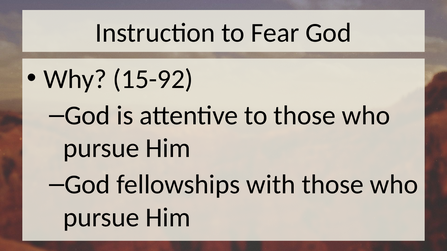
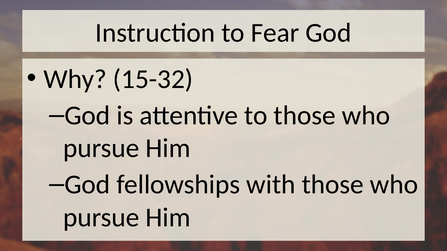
15-92: 15-92 -> 15-32
